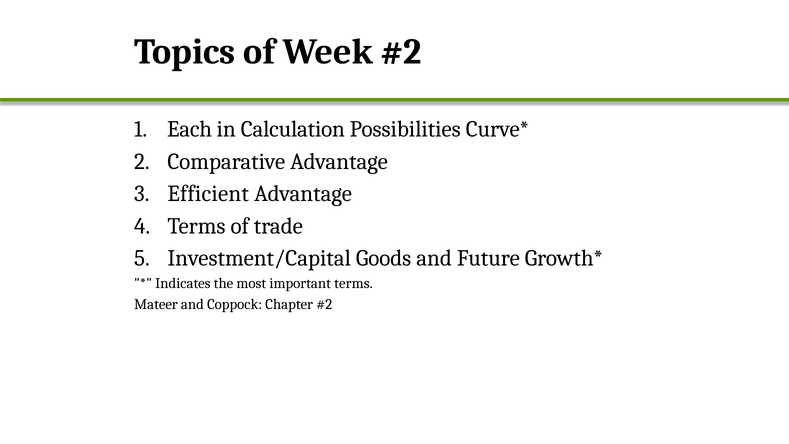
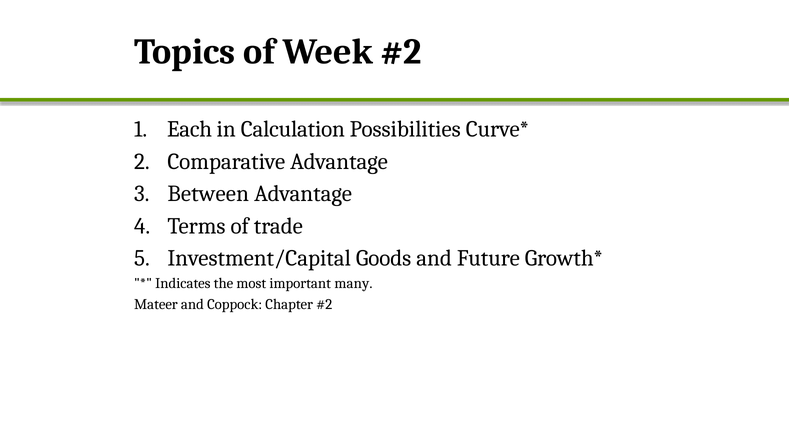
Efficient: Efficient -> Between
important terms: terms -> many
